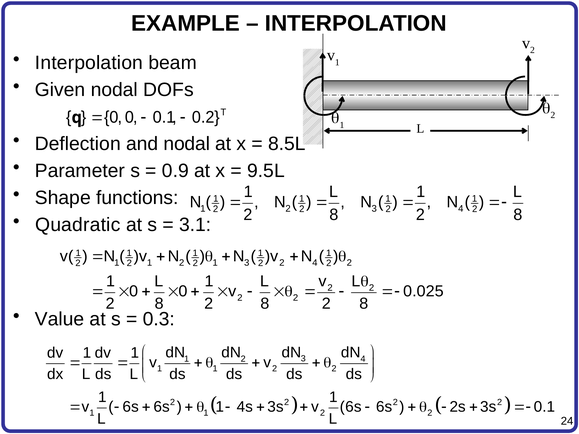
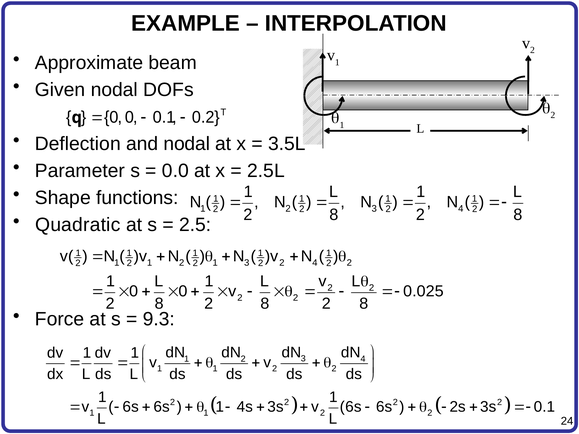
Interpolation at (89, 63): Interpolation -> Approximate
8.5L: 8.5L -> 3.5L
0.9: 0.9 -> 0.0
9.5L: 9.5L -> 2.5L
3.1: 3.1 -> 2.5
Value: Value -> Force
0.3: 0.3 -> 9.3
